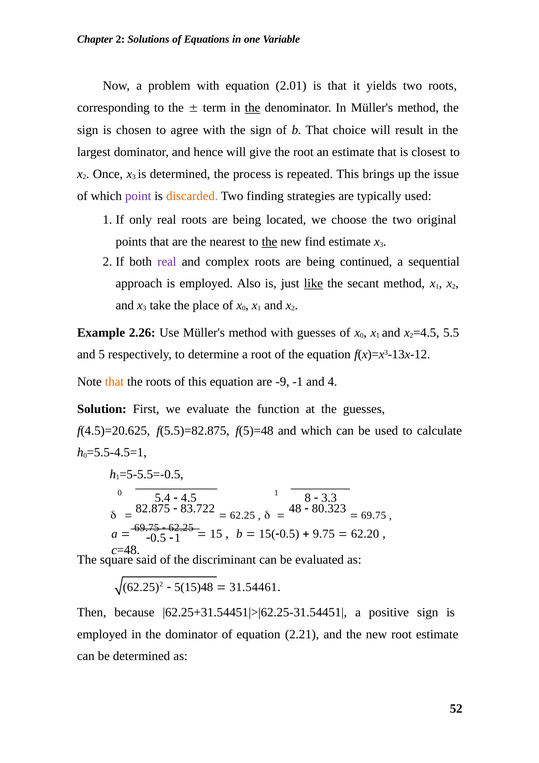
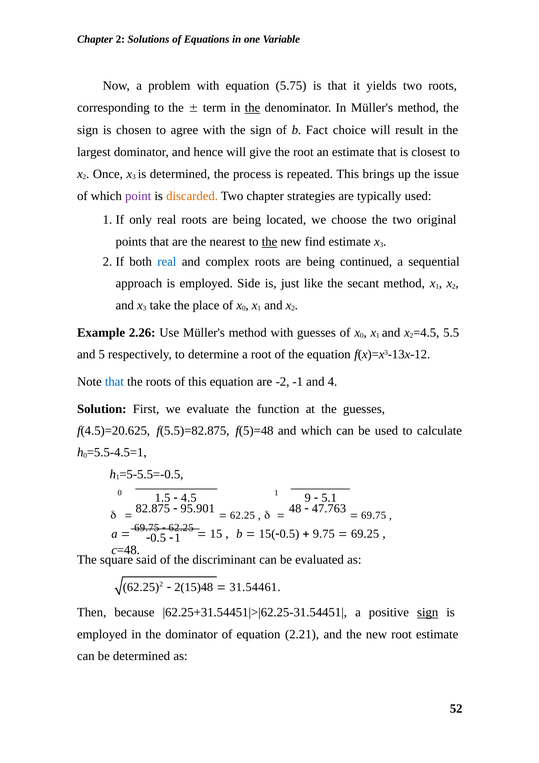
2.01: 2.01 -> 5.75
b That: That -> Fact
Two finding: finding -> chapter
real at (167, 262) colour: purple -> blue
Also: Also -> Side
like underline: present -> none
that at (114, 382) colour: orange -> blue
-9: -9 -> -2
5.4: 5.4 -> 1.5
8: 8 -> 9
3.3: 3.3 -> 5.1
83.722: 83.722 -> 95.901
80.323: 80.323 -> 47.763
62.20: 62.20 -> 69.25
5(15)48: 5(15)48 -> 2(15)48
sign at (428, 612) underline: none -> present
